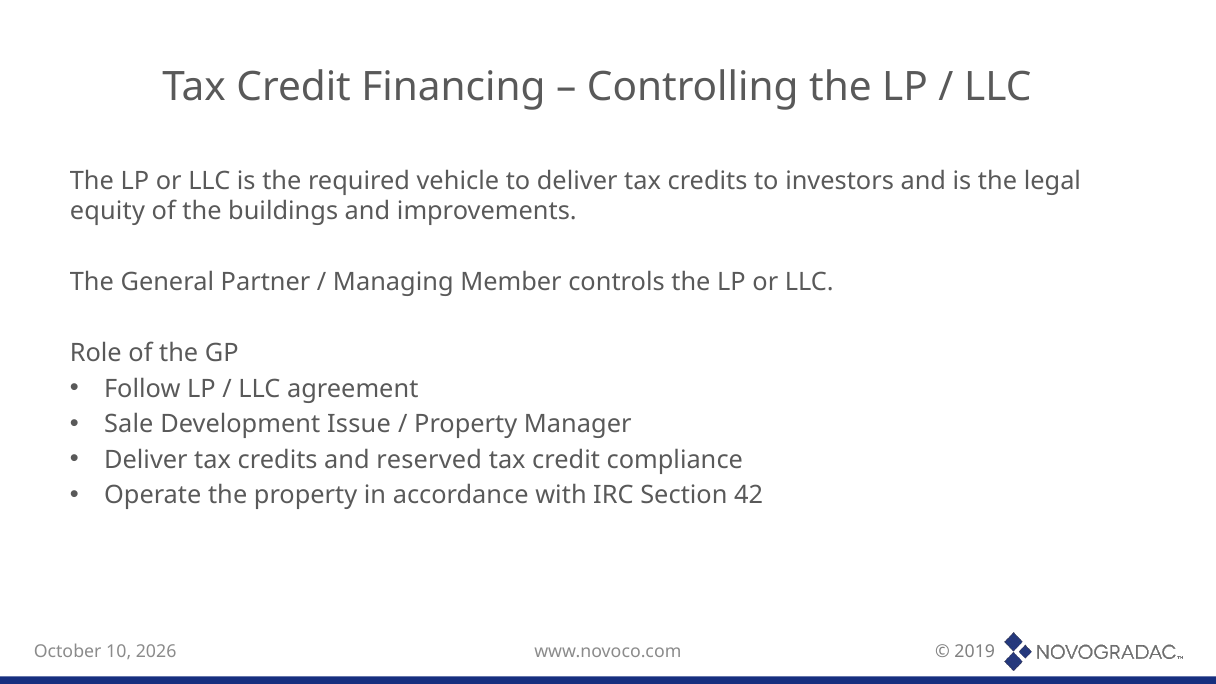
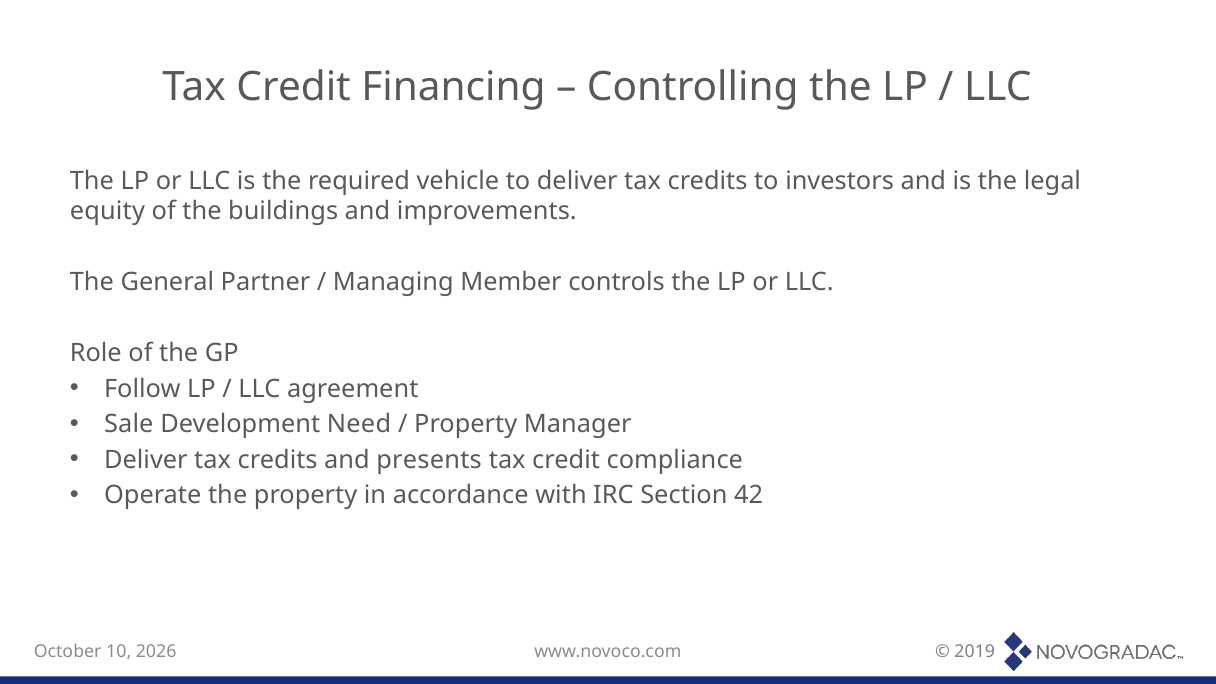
Issue: Issue -> Need
reserved: reserved -> presents
